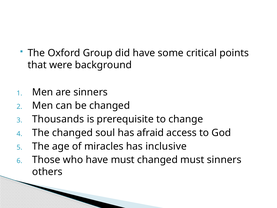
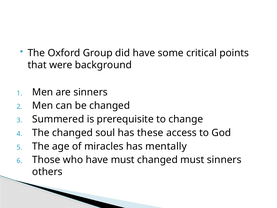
Thousands: Thousands -> Summered
afraid: afraid -> these
inclusive: inclusive -> mentally
